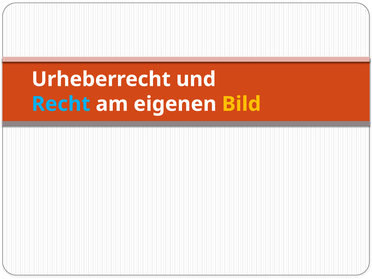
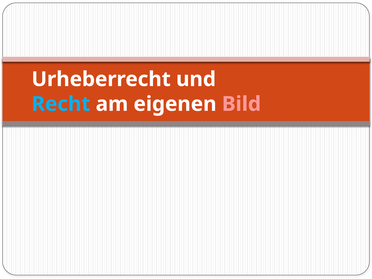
Bild colour: yellow -> pink
